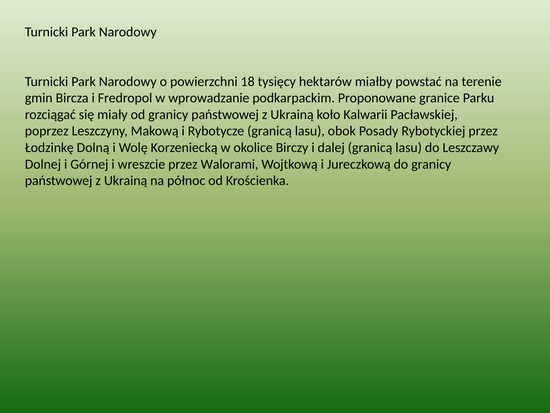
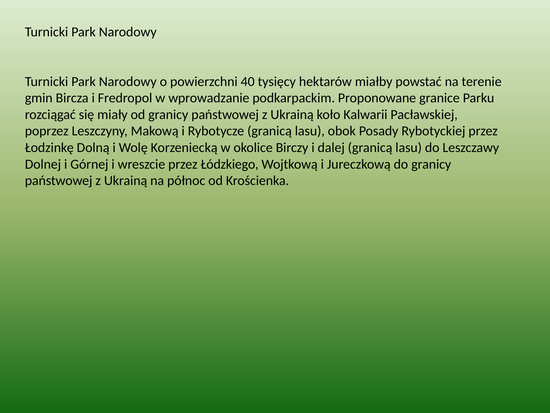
18: 18 -> 40
Walorami: Walorami -> Łódzkiego
